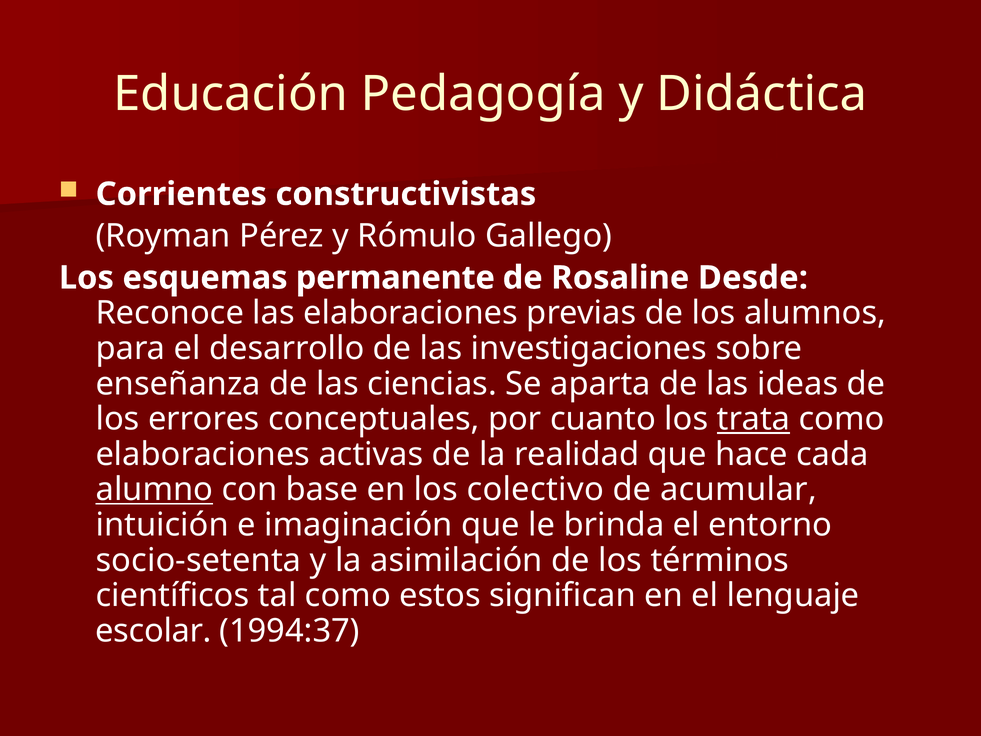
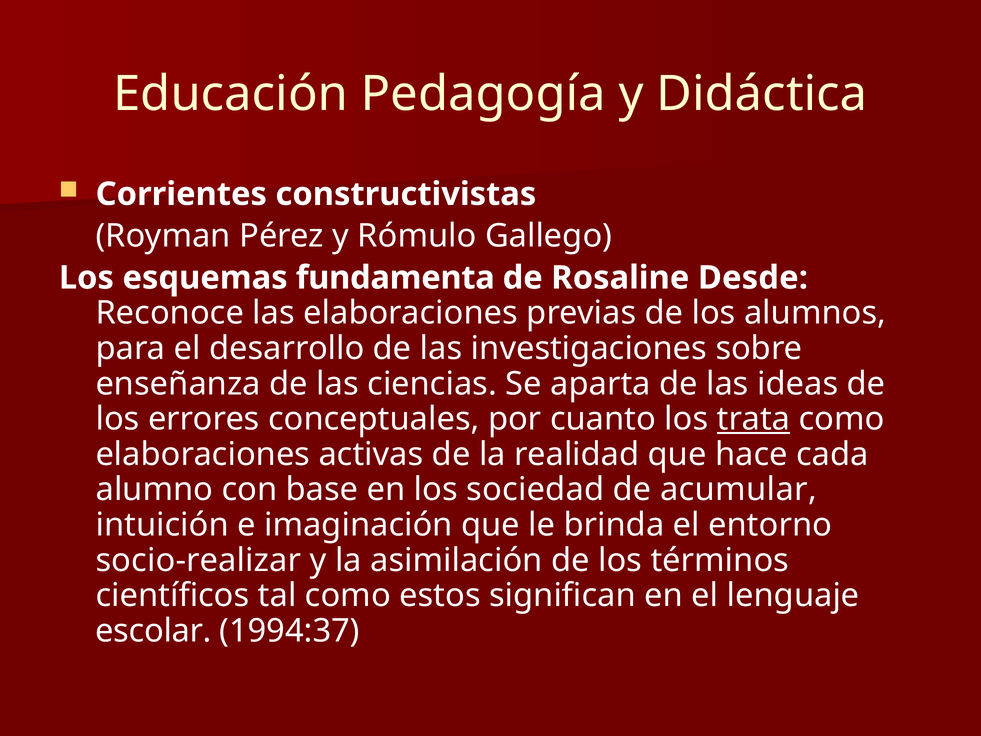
permanente: permanente -> fundamenta
alumno underline: present -> none
colectivo: colectivo -> sociedad
socio-setenta: socio-setenta -> socio-realizar
